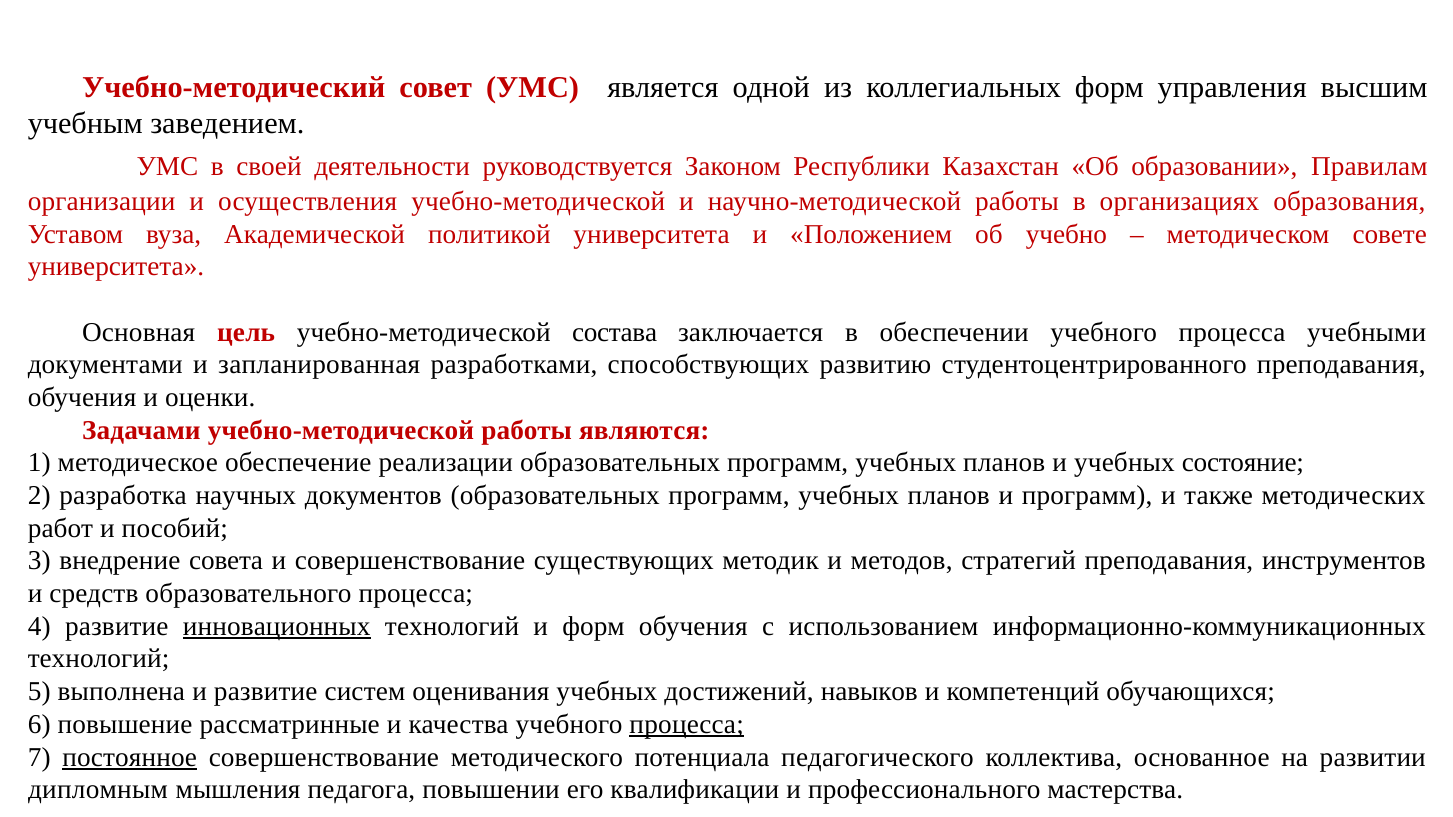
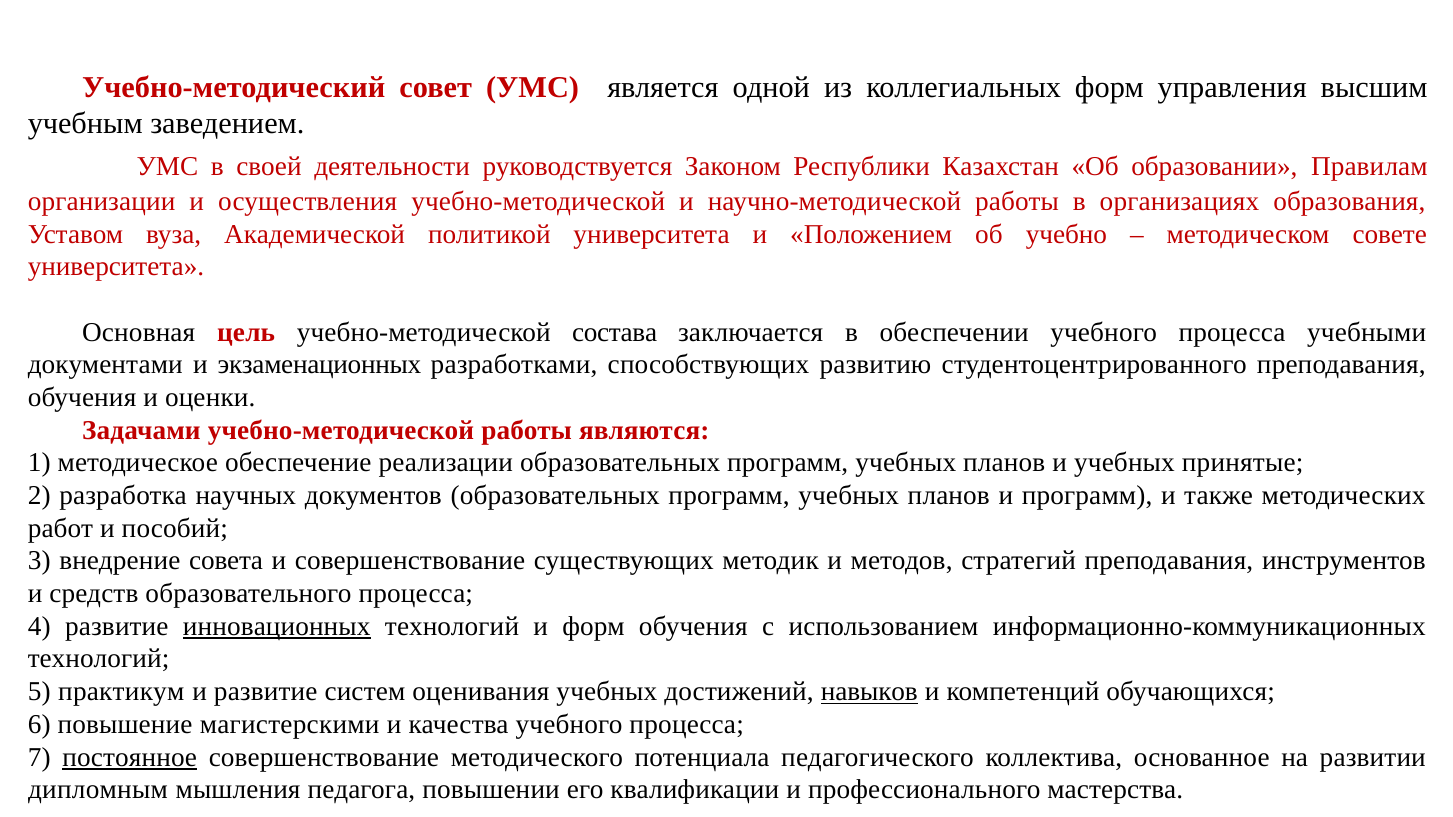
запланированная: запланированная -> экзаменационных
состояние: состояние -> принятые
выполнена: выполнена -> практикум
навыков underline: none -> present
рассматринные: рассматринные -> магистерскими
процесса at (687, 725) underline: present -> none
